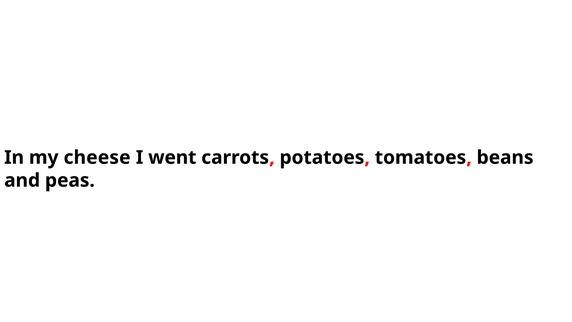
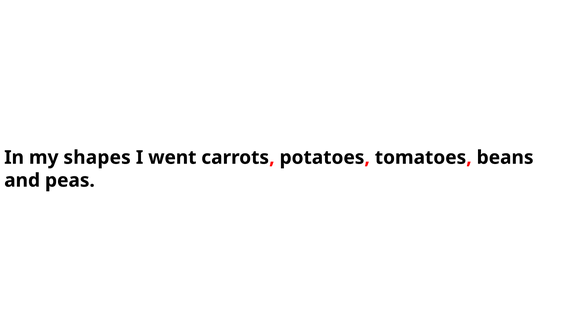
cheese: cheese -> shapes
